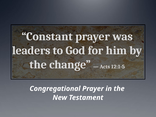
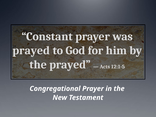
leaders at (31, 50): leaders -> prayed
the change: change -> prayed
